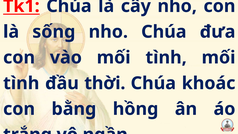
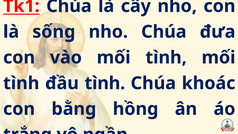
đầu thời: thời -> tình
